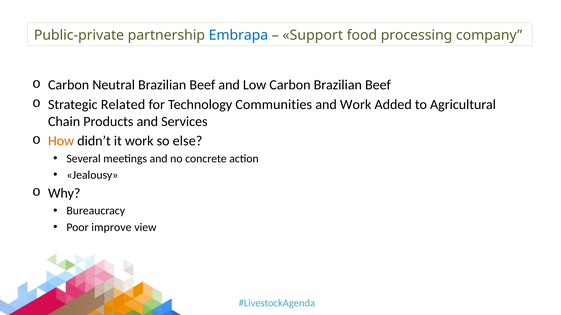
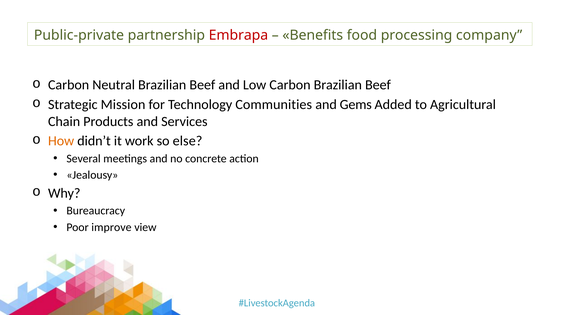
Embrapa colour: blue -> red
Support: Support -> Benefits
Related: Related -> Mission
and Work: Work -> Gems
